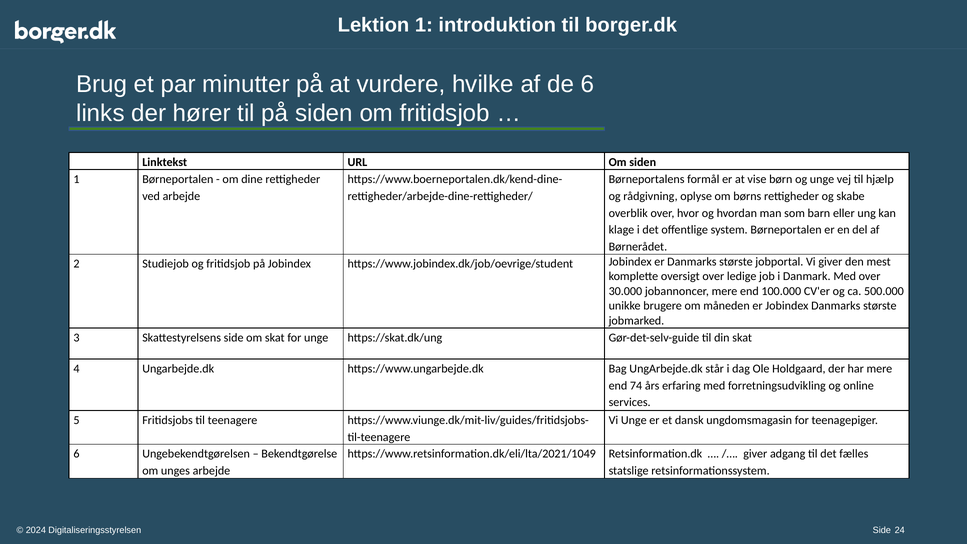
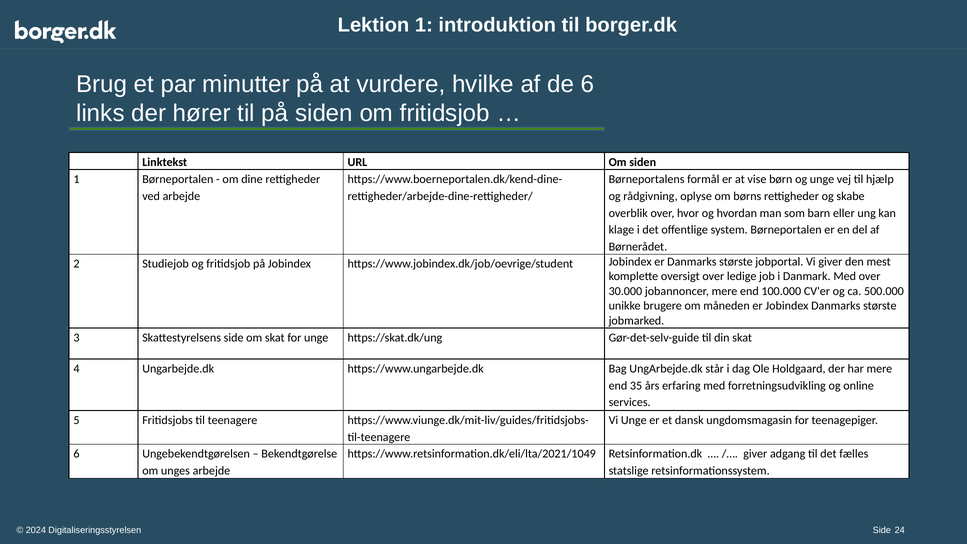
74: 74 -> 35
